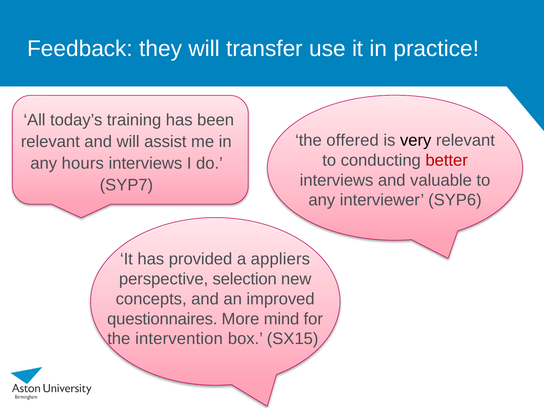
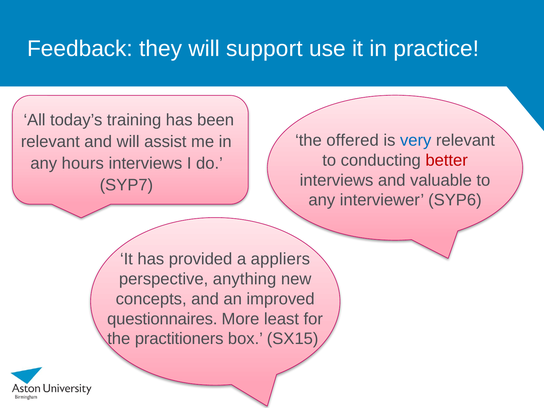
transfer: transfer -> support
very colour: black -> blue
selection: selection -> anything
mind: mind -> least
intervention: intervention -> practitioners
